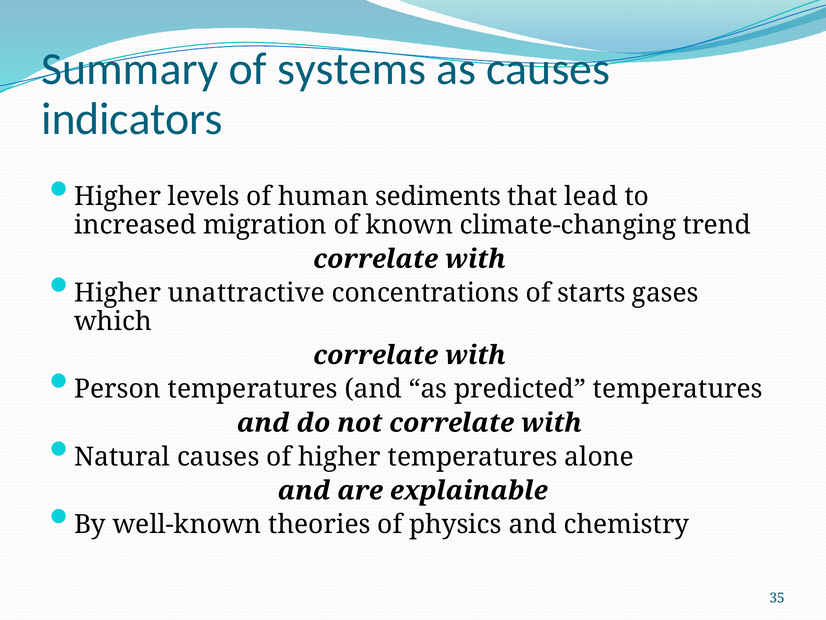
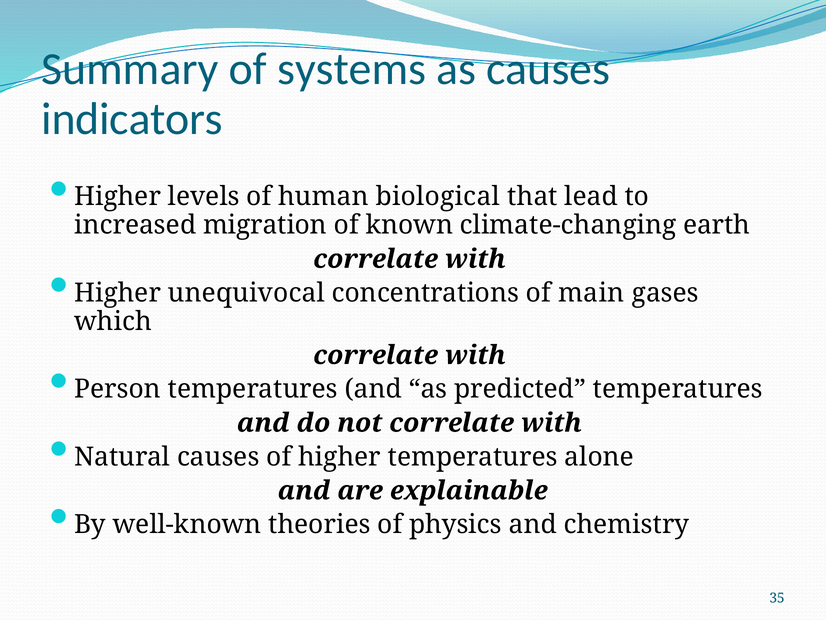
sediments: sediments -> biological
trend: trend -> earth
unattractive: unattractive -> unequivocal
starts: starts -> main
